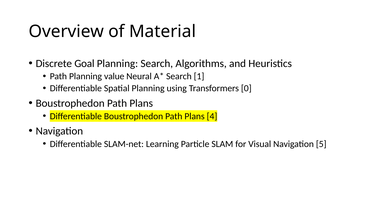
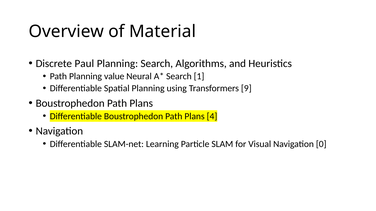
Goal: Goal -> Paul
0: 0 -> 9
5: 5 -> 0
